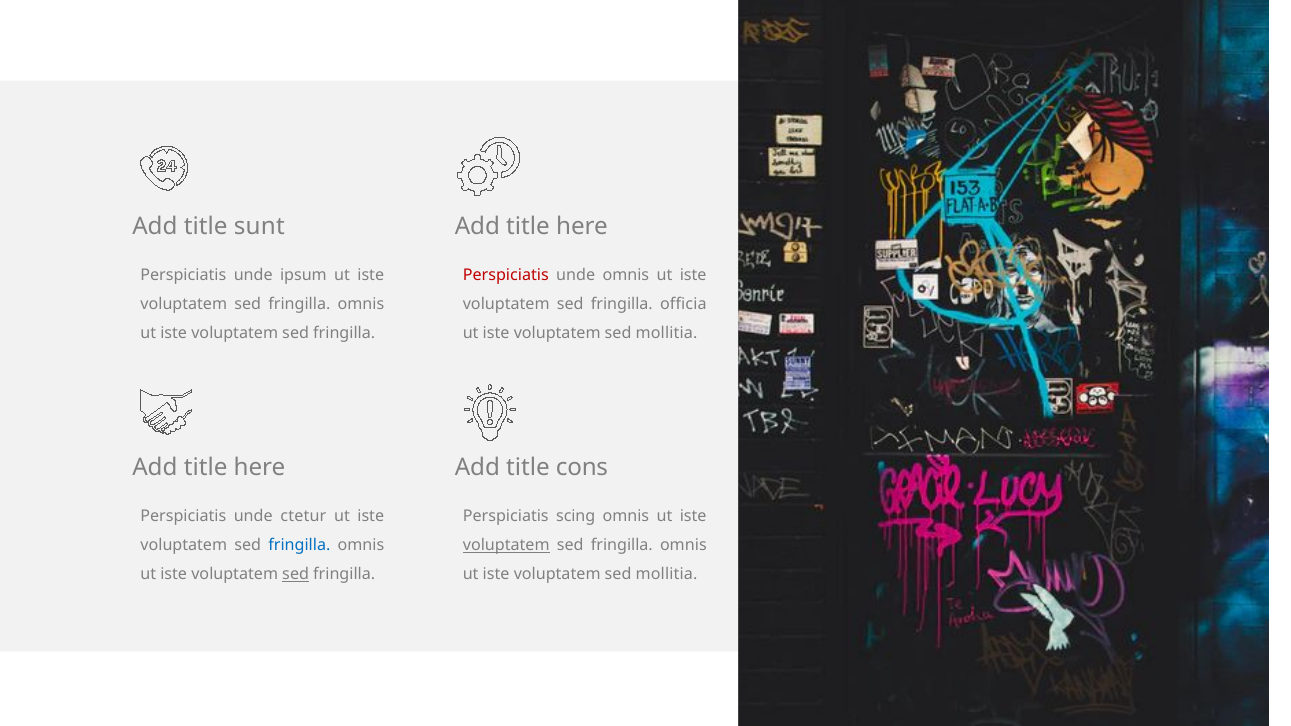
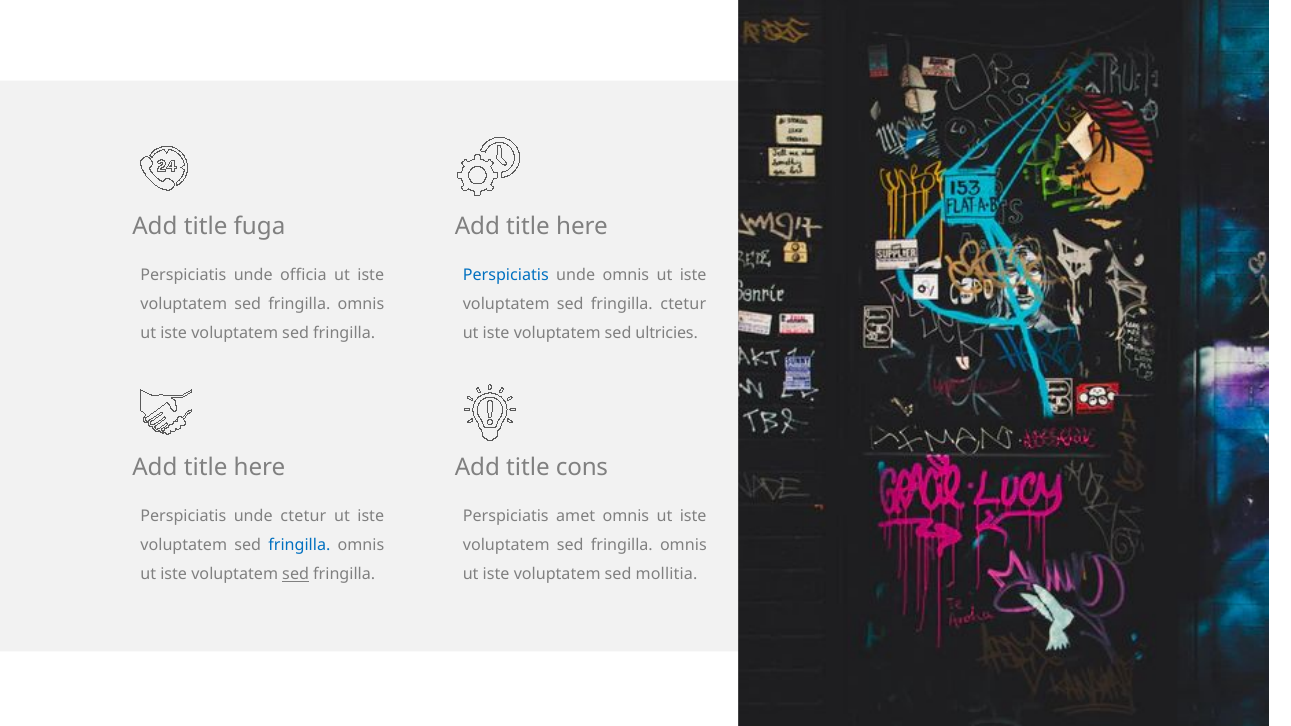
sunt: sunt -> fuga
ipsum: ipsum -> officia
Perspiciatis at (506, 275) colour: red -> blue
fringilla officia: officia -> ctetur
mollitia at (667, 333): mollitia -> ultricies
scing: scing -> amet
voluptatem at (506, 545) underline: present -> none
